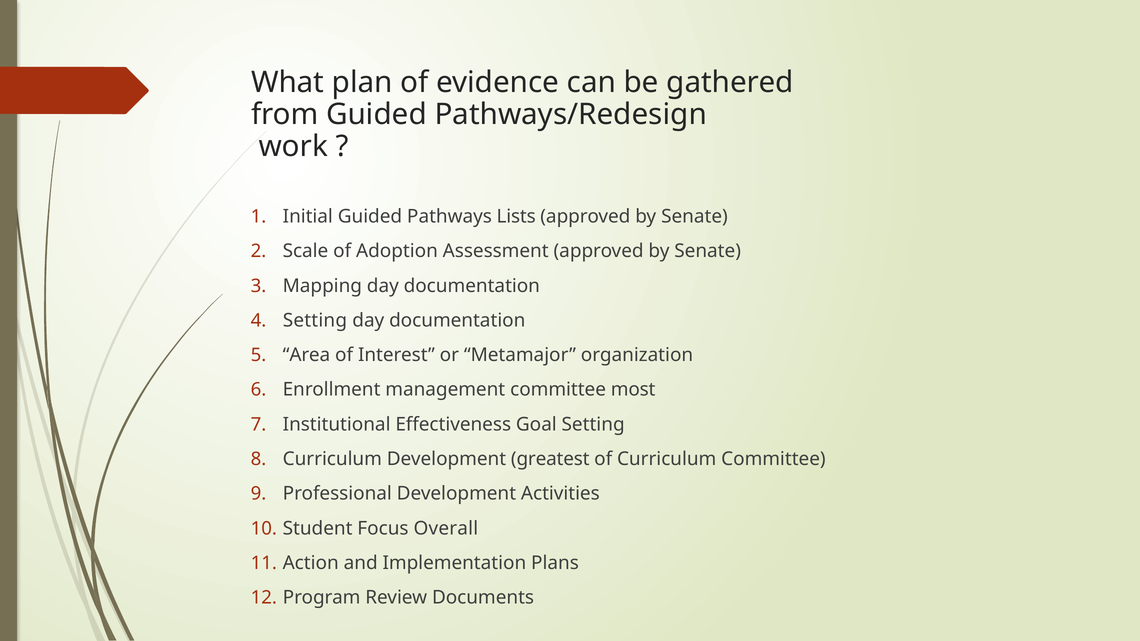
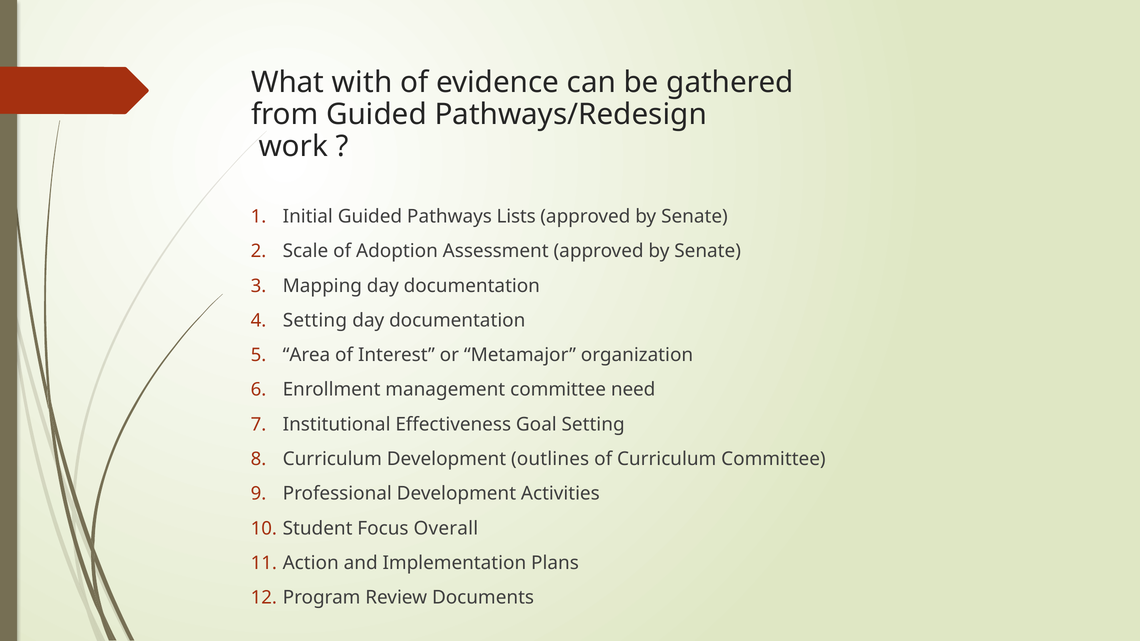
plan: plan -> with
most: most -> need
greatest: greatest -> outlines
